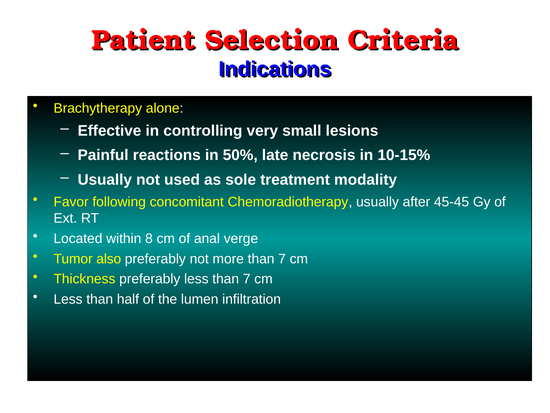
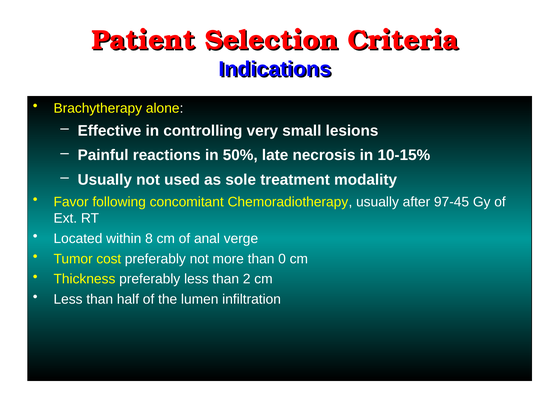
45-45: 45-45 -> 97-45
also: also -> cost
more than 7: 7 -> 0
less than 7: 7 -> 2
